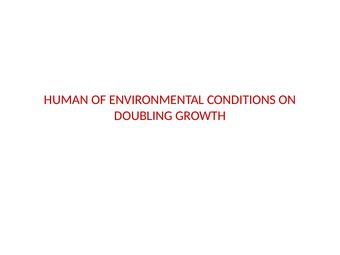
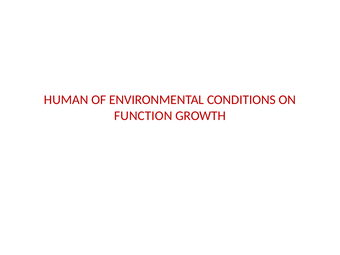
DOUBLING: DOUBLING -> FUNCTION
